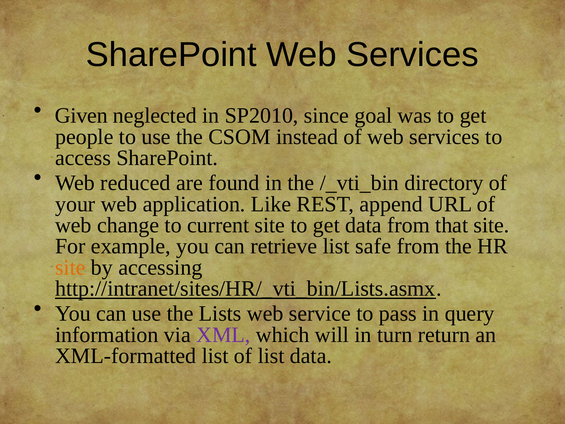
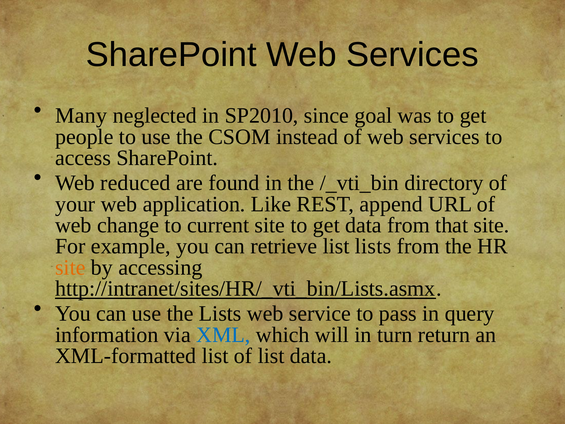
Given: Given -> Many
list safe: safe -> lists
XML colour: purple -> blue
